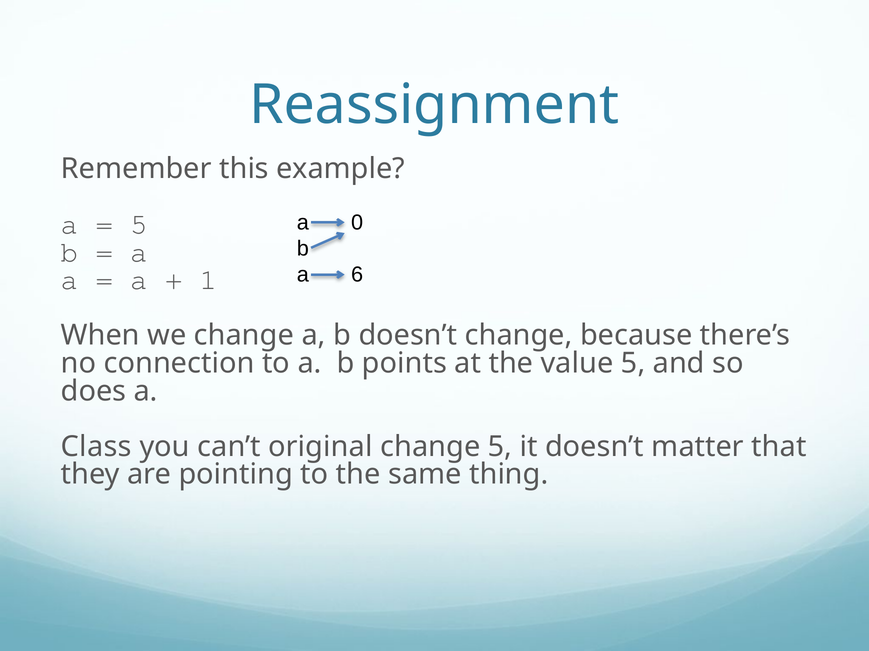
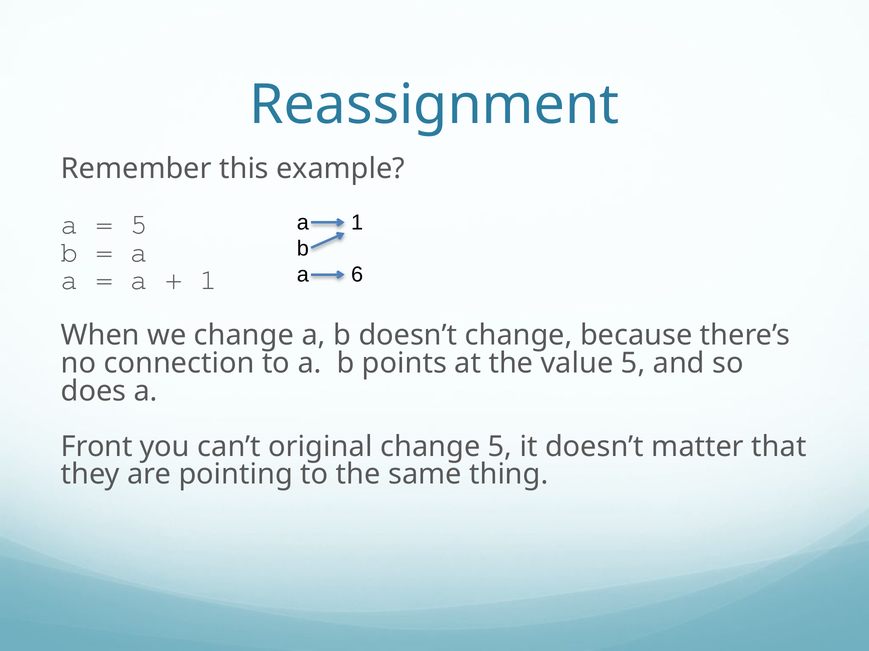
0 at (357, 223): 0 -> 1
Class: Class -> Front
